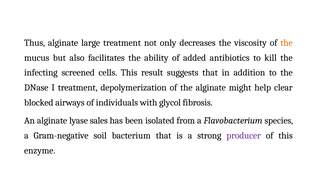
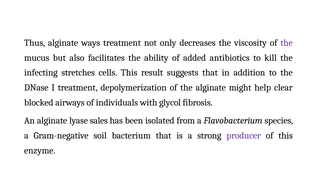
large: large -> ways
the at (287, 43) colour: orange -> purple
screened: screened -> stretches
